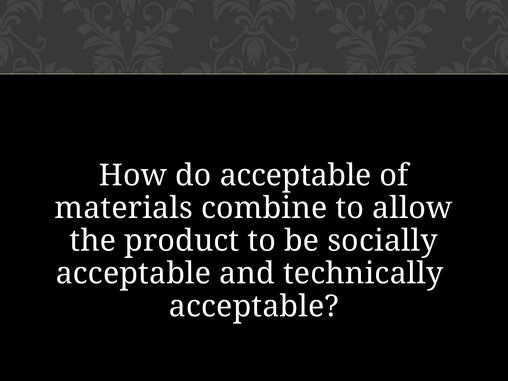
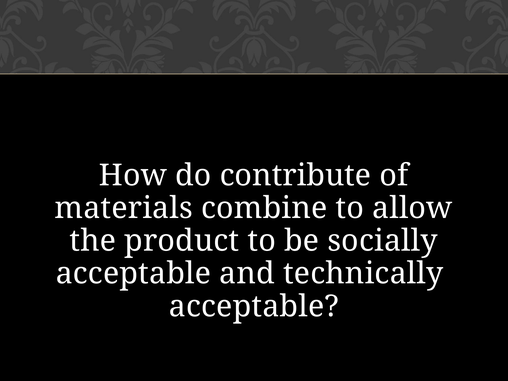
do acceptable: acceptable -> contribute
